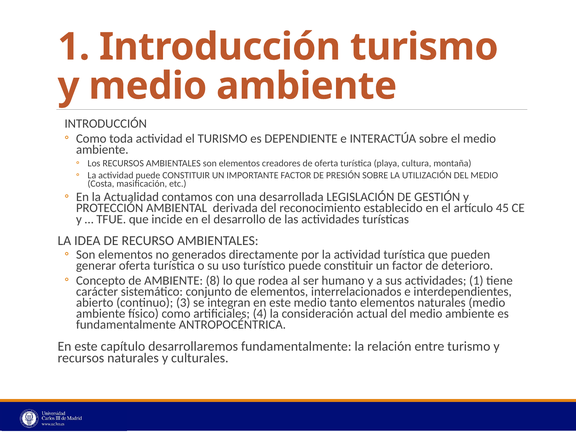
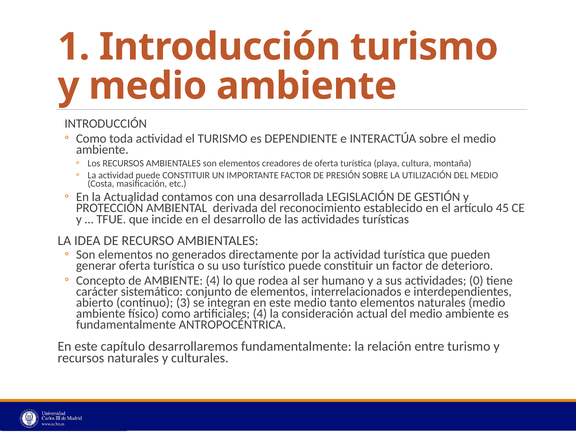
AMBIENTE 8: 8 -> 4
actividades 1: 1 -> 0
